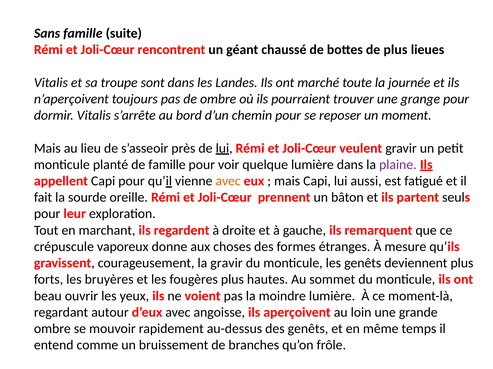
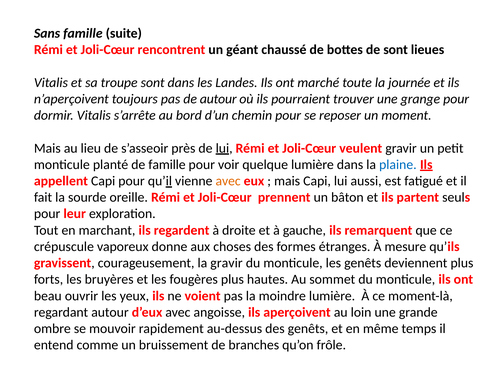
de plus: plus -> sont
de ombre: ombre -> autour
plaine colour: purple -> blue
